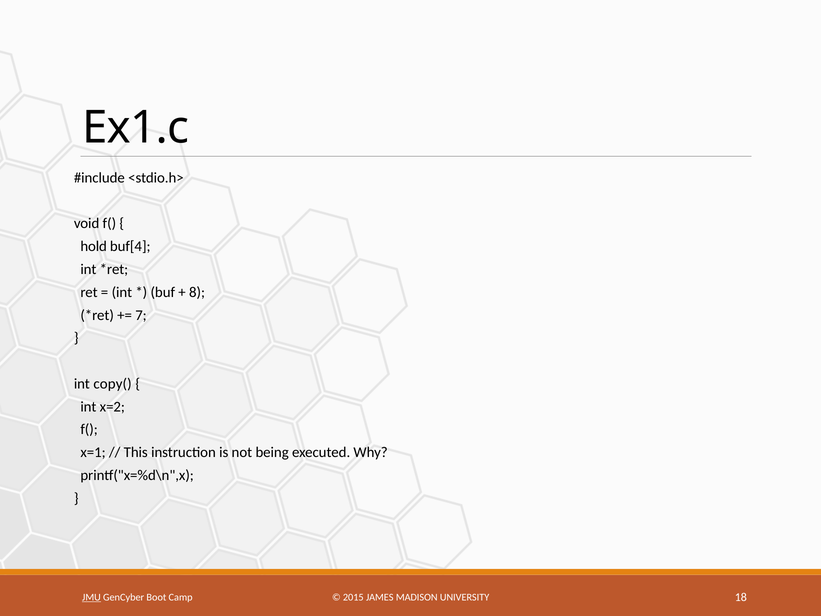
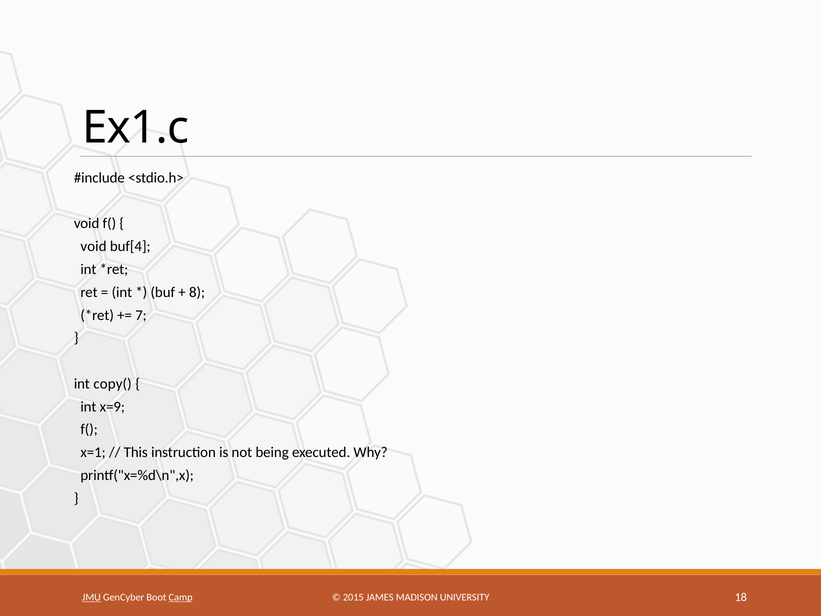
hold at (94, 246): hold -> void
x=2: x=2 -> x=9
Camp underline: none -> present
